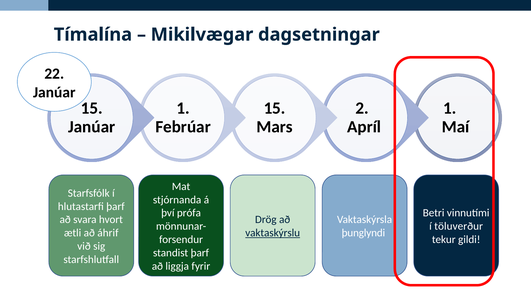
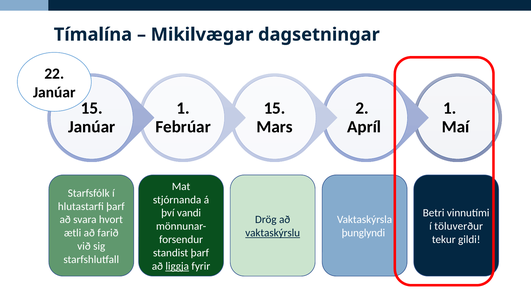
prófa: prófa -> vandi
áhrif: áhrif -> farið
liggja underline: none -> present
